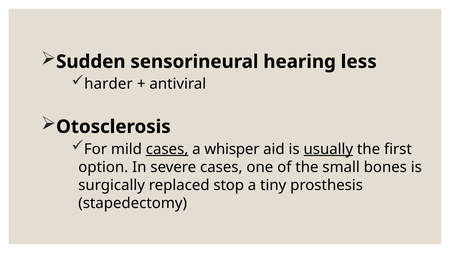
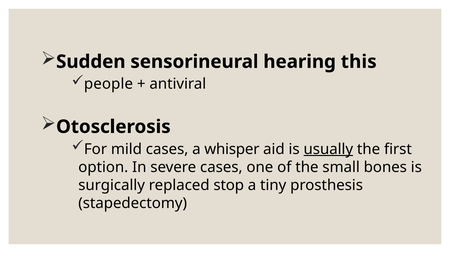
less: less -> this
harder: harder -> people
cases at (167, 149) underline: present -> none
